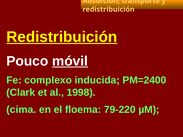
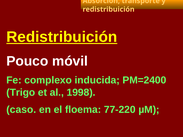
móvil underline: present -> none
Clark: Clark -> Trigo
cima: cima -> caso
79-220: 79-220 -> 77-220
